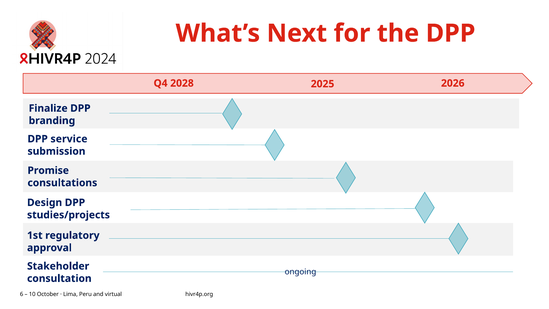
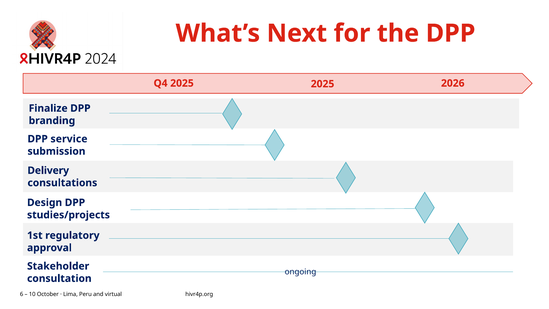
Q4 2028: 2028 -> 2025
Promise: Promise -> Delivery
